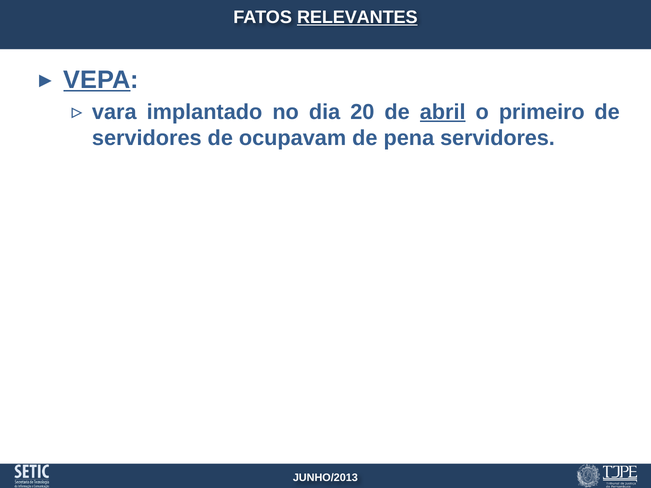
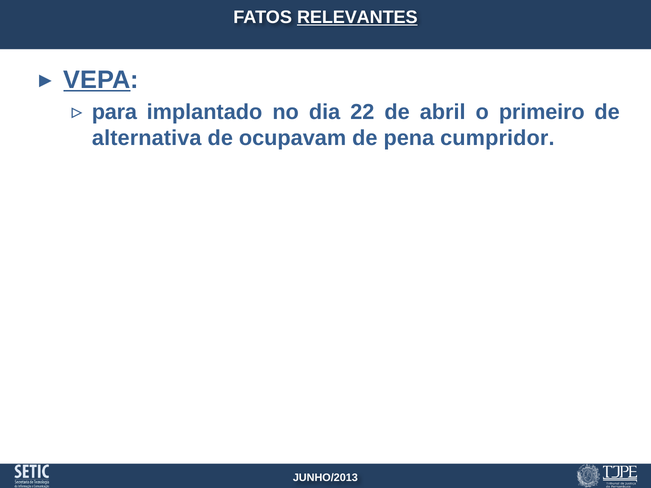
vara: vara -> para
20: 20 -> 22
abril underline: present -> none
servidores at (147, 138): servidores -> alternativa
pena servidores: servidores -> cumpridor
